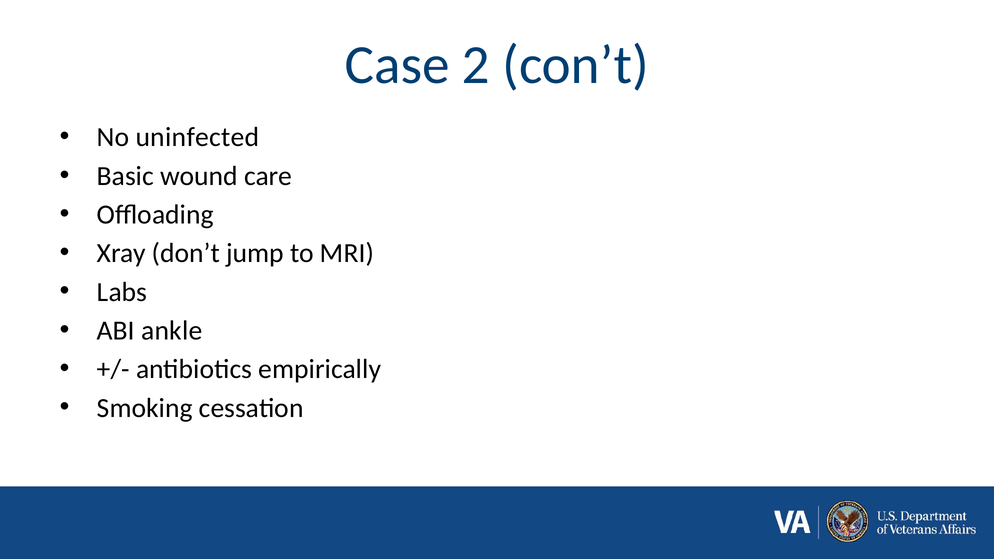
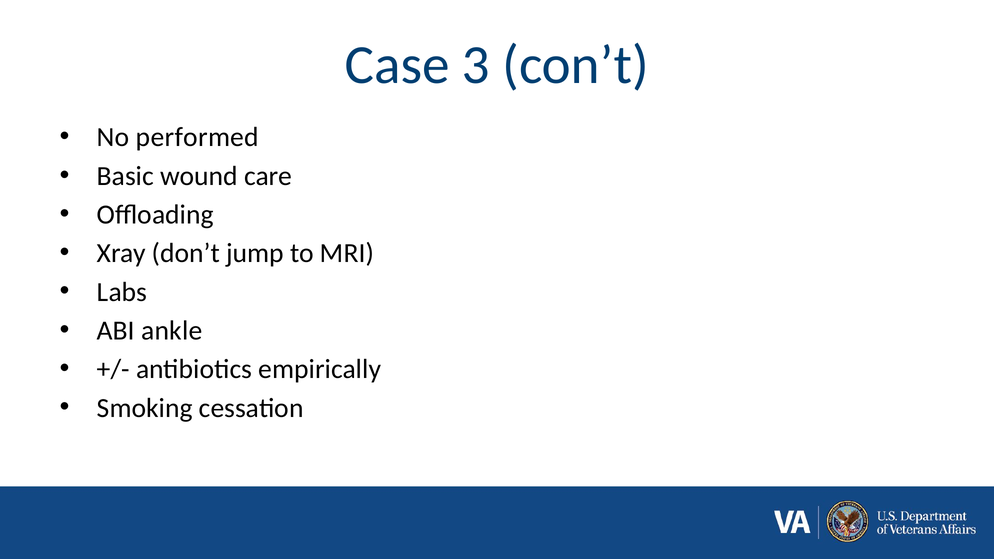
2: 2 -> 3
uninfected: uninfected -> performed
